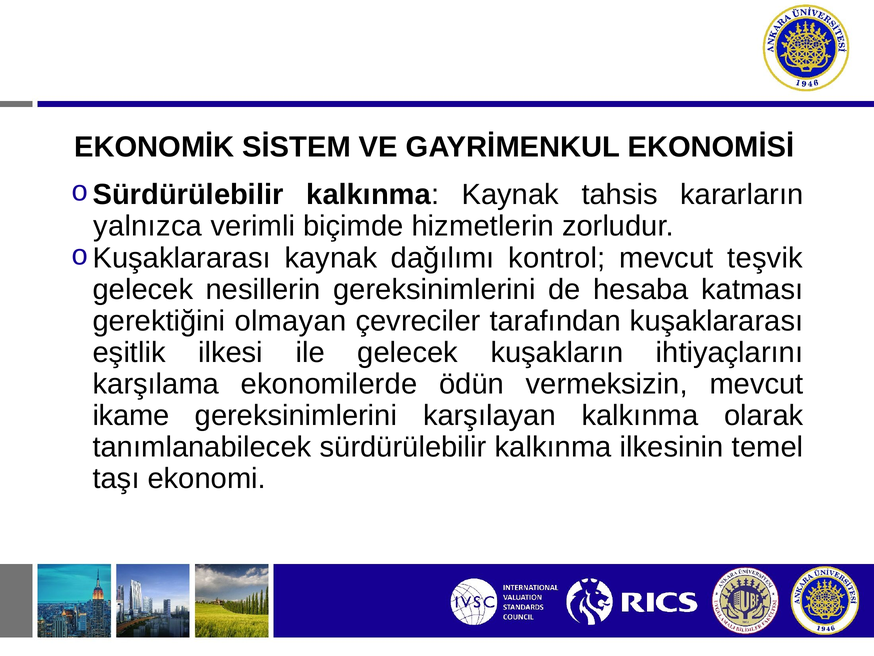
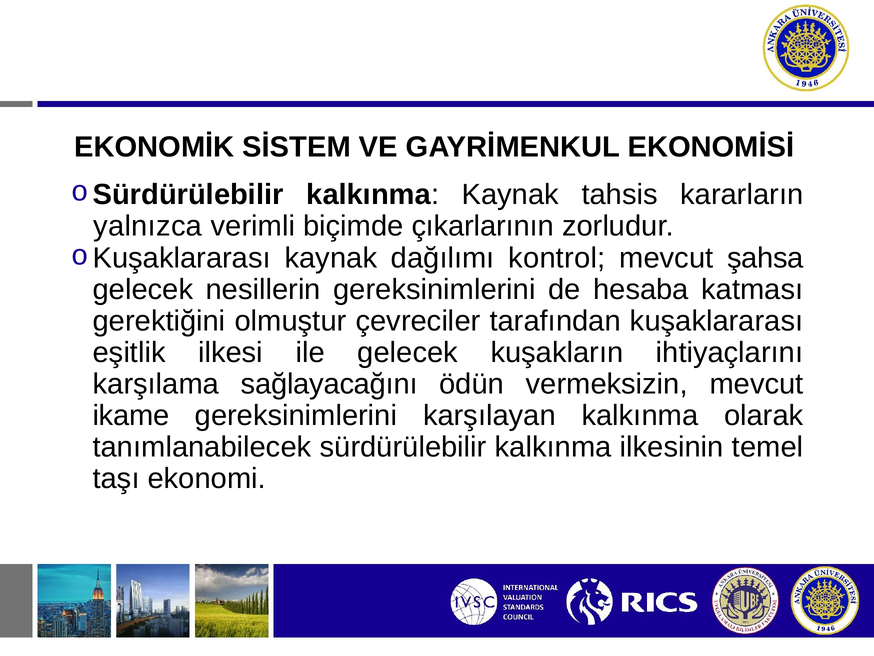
hizmetlerin: hizmetlerin -> çıkarlarının
teşvik: teşvik -> şahsa
olmayan: olmayan -> olmuştur
ekonomilerde: ekonomilerde -> sağlayacağını
